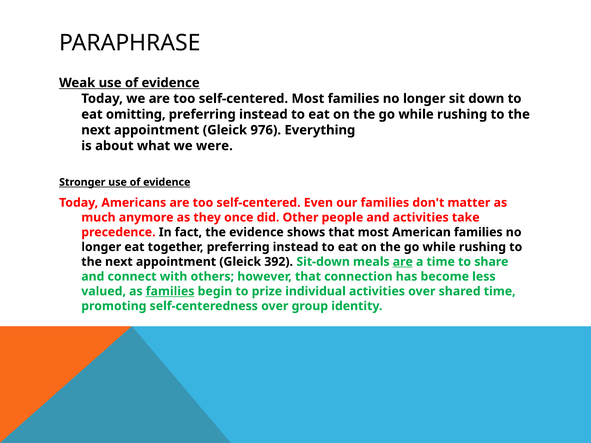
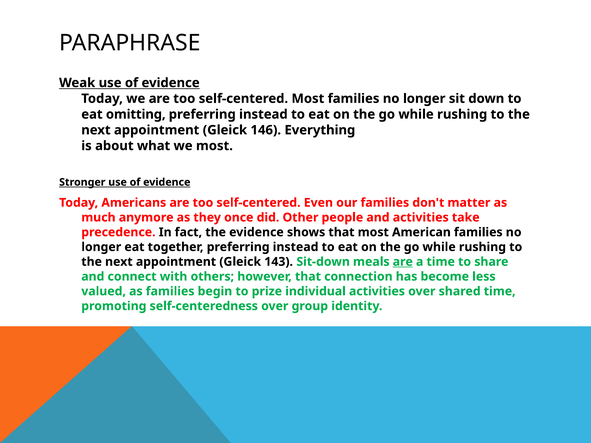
976: 976 -> 146
we were: were -> most
392: 392 -> 143
families at (170, 291) underline: present -> none
